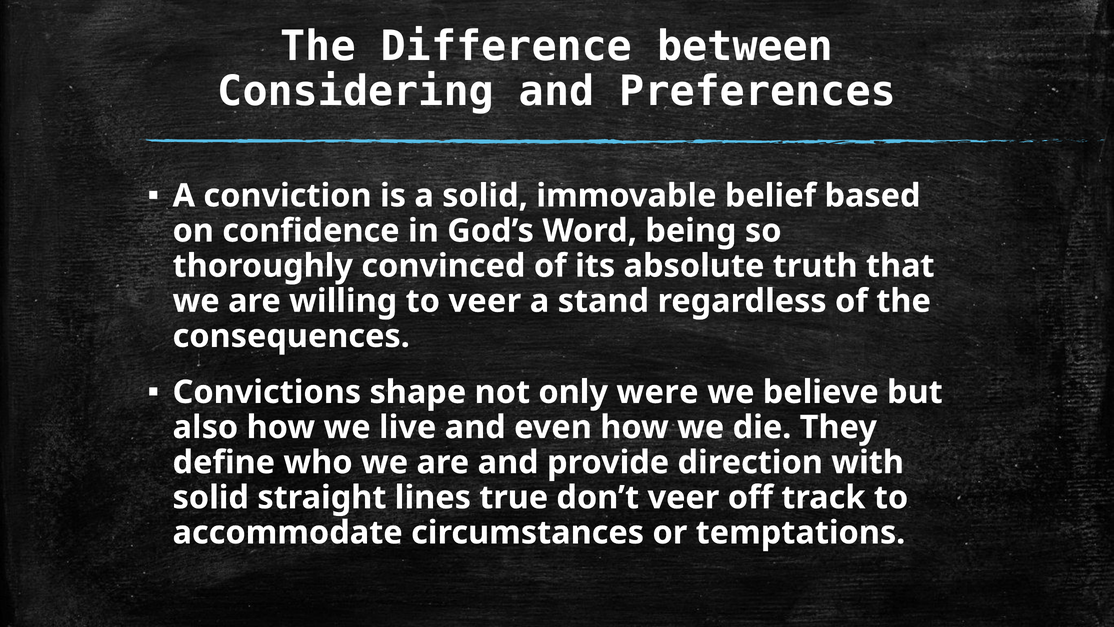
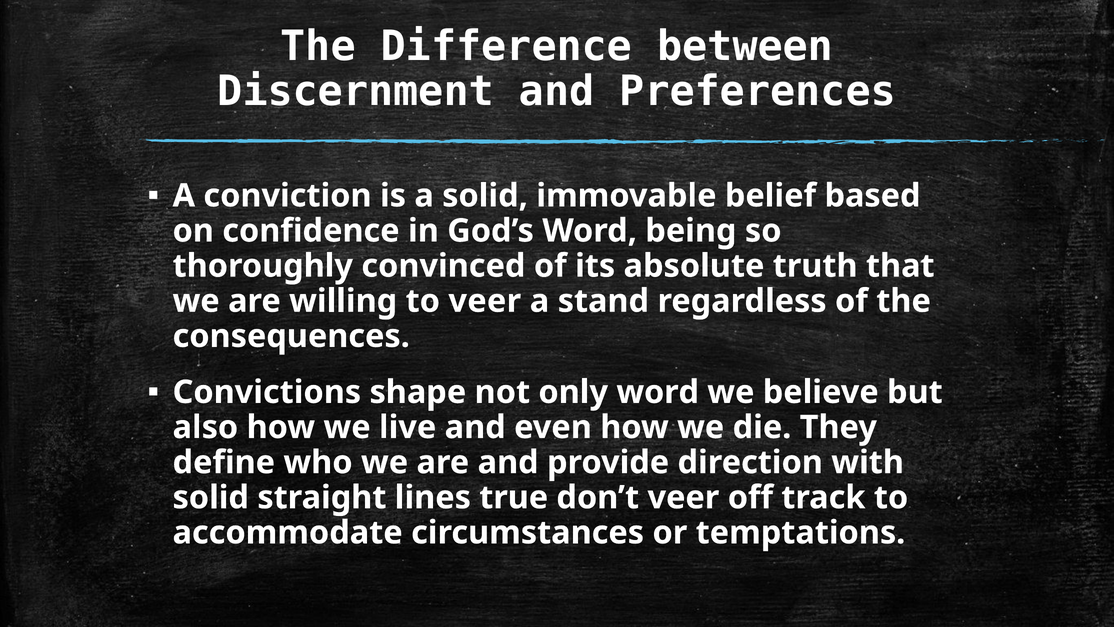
Considering: Considering -> Discernment
only were: were -> word
